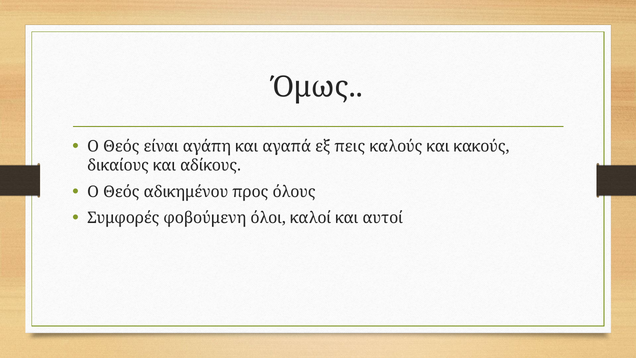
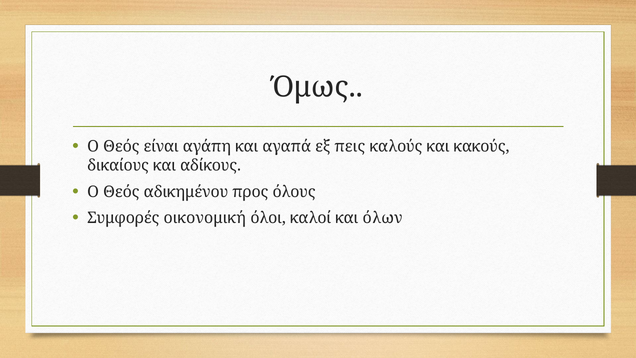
φοβούμενη: φοβούμενη -> οικονομική
αυτοί: αυτοί -> όλων
